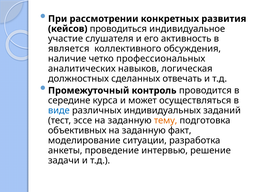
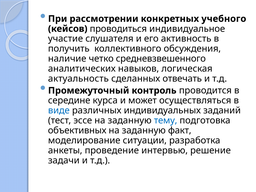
развития: развития -> учебного
является: является -> получить
профессиональных: профессиональных -> средневзвешенного
должностных: должностных -> актуальность
тему colour: orange -> blue
